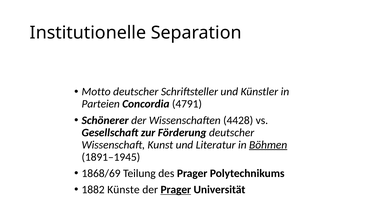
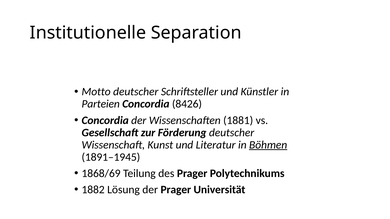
4791: 4791 -> 8426
Schönerer at (105, 120): Schönerer -> Concordia
4428: 4428 -> 1881
Künste: Künste -> Lösung
Prager at (176, 190) underline: present -> none
